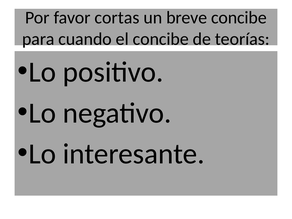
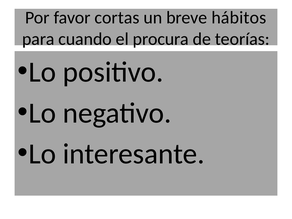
breve concibe: concibe -> hábitos
el concibe: concibe -> procura
